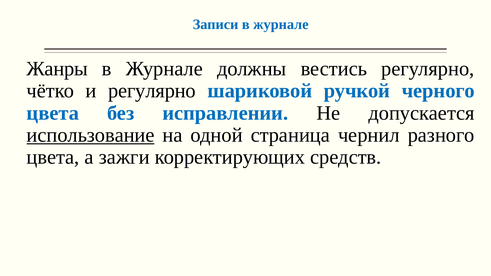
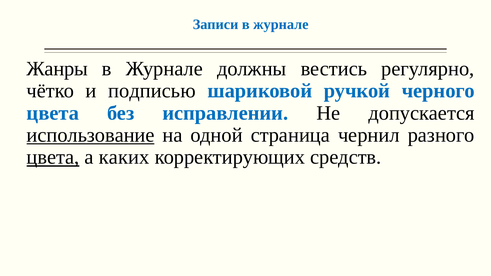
и регулярно: регулярно -> подписью
цвета at (53, 157) underline: none -> present
зажги: зажги -> каких
